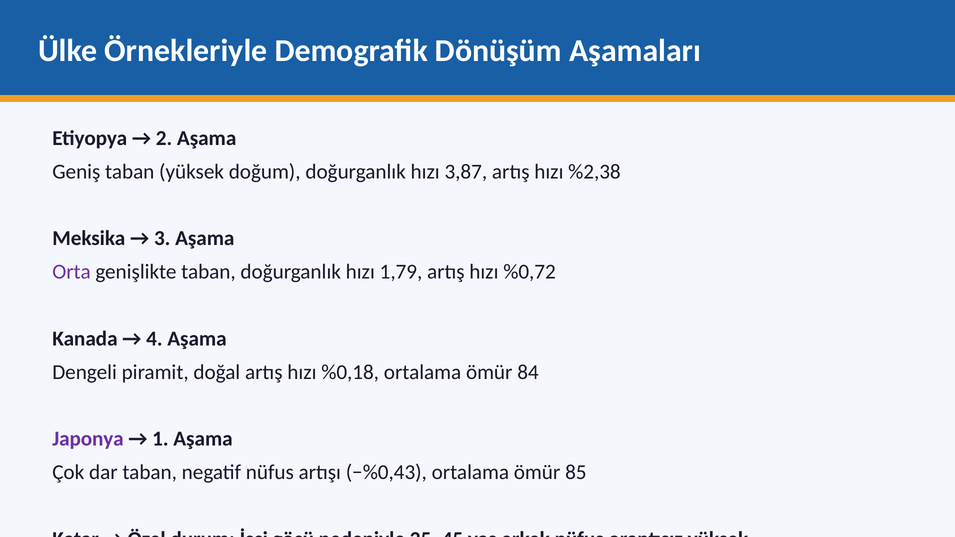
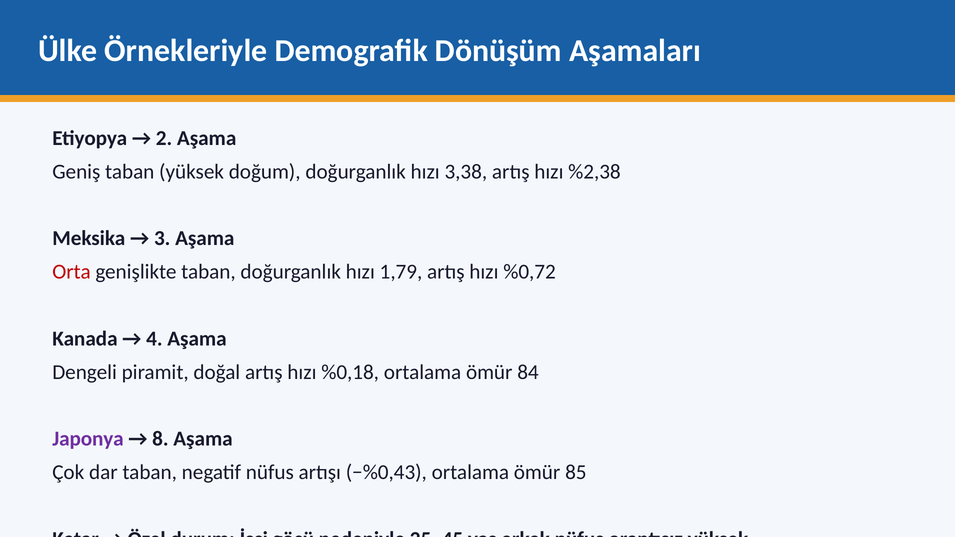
3,87: 3,87 -> 3,38
Orta colour: purple -> red
1: 1 -> 8
